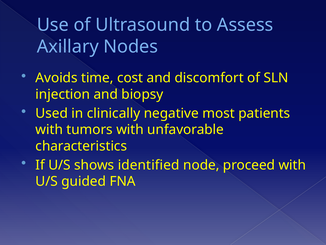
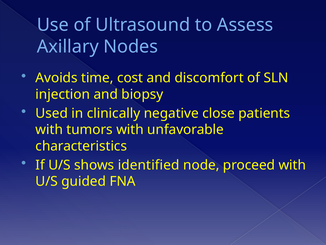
most: most -> close
